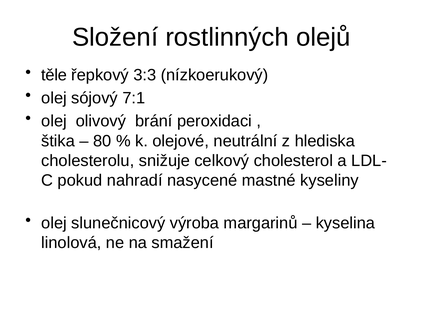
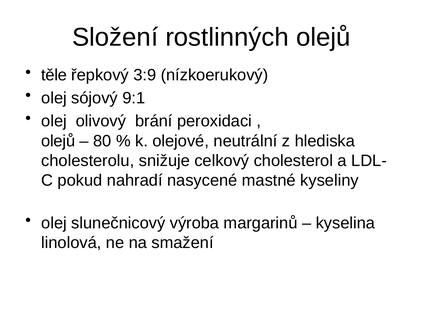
3:3: 3:3 -> 3:9
7:1: 7:1 -> 9:1
štika at (58, 141): štika -> olejů
